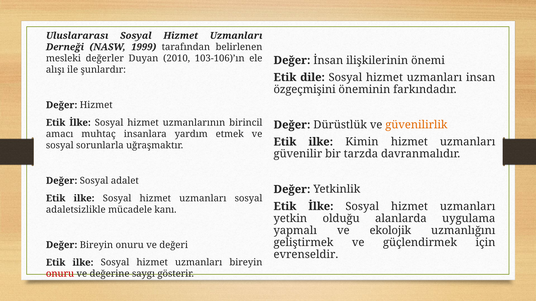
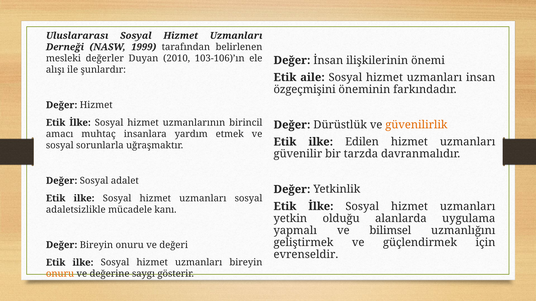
dile: dile -> aile
Kimin: Kimin -> Edilen
ekolojik: ekolojik -> bilimsel
onuru at (60, 274) colour: red -> orange
